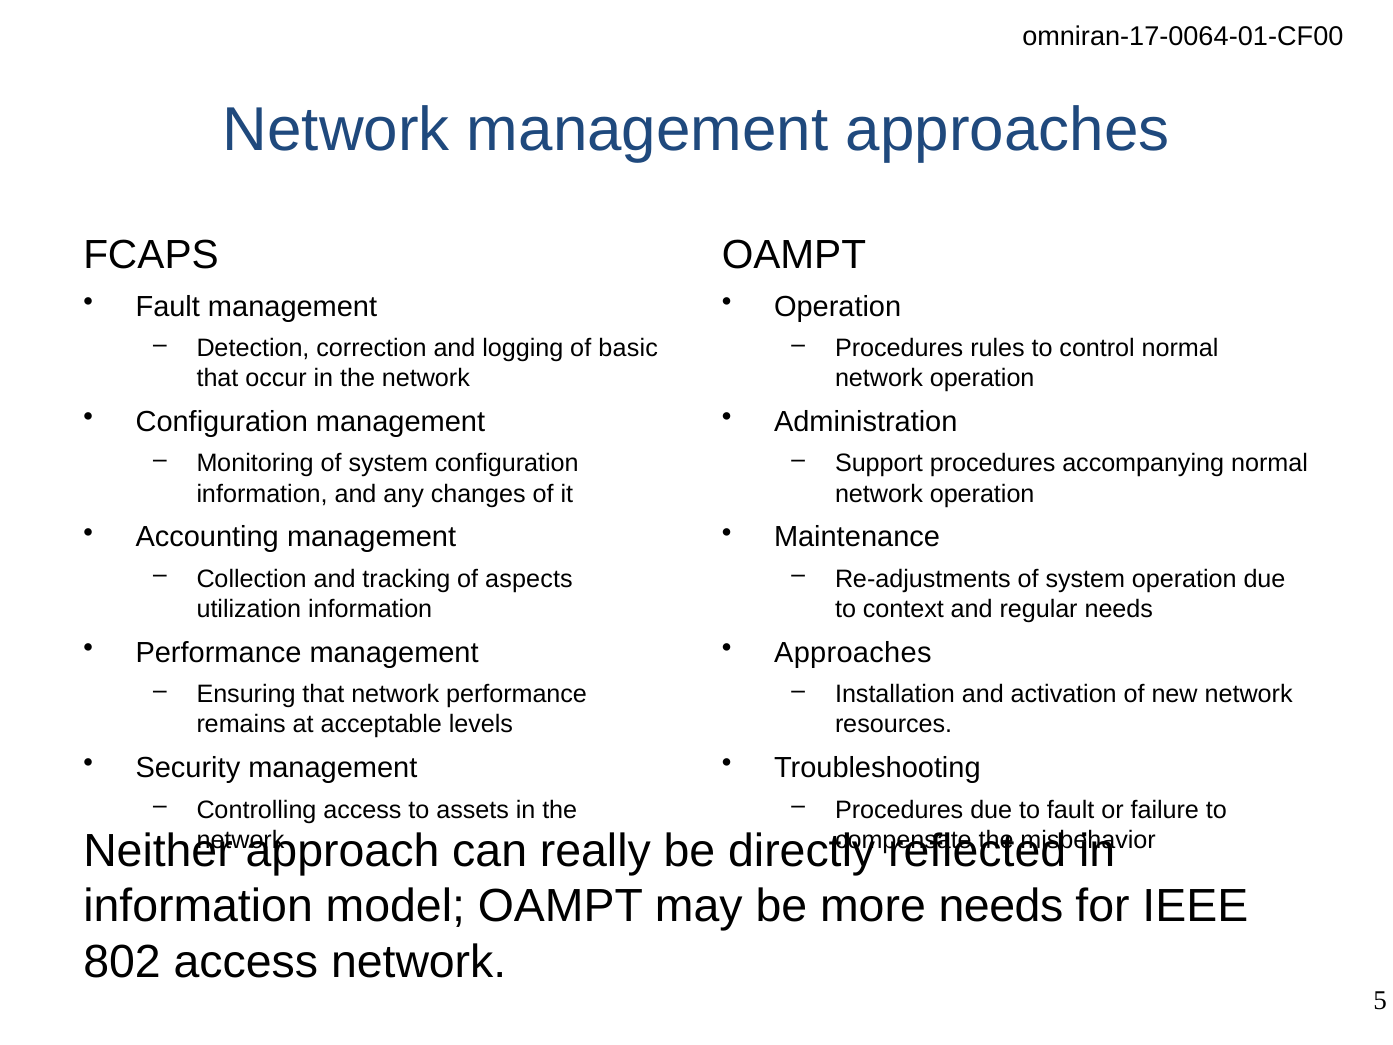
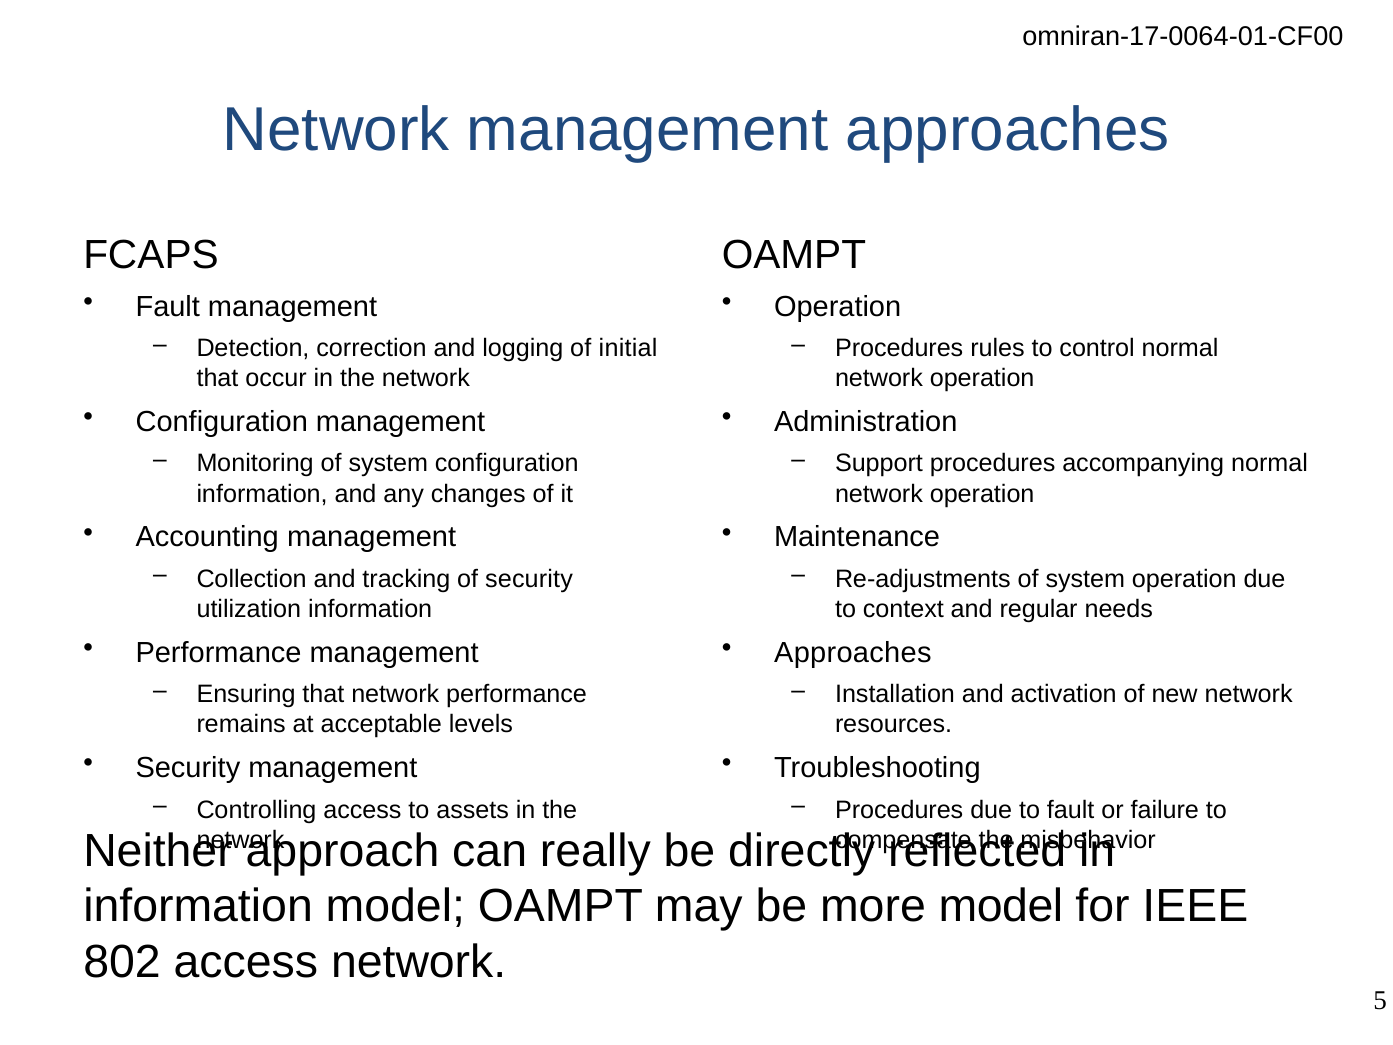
basic: basic -> initial
of aspects: aspects -> security
more needs: needs -> model
